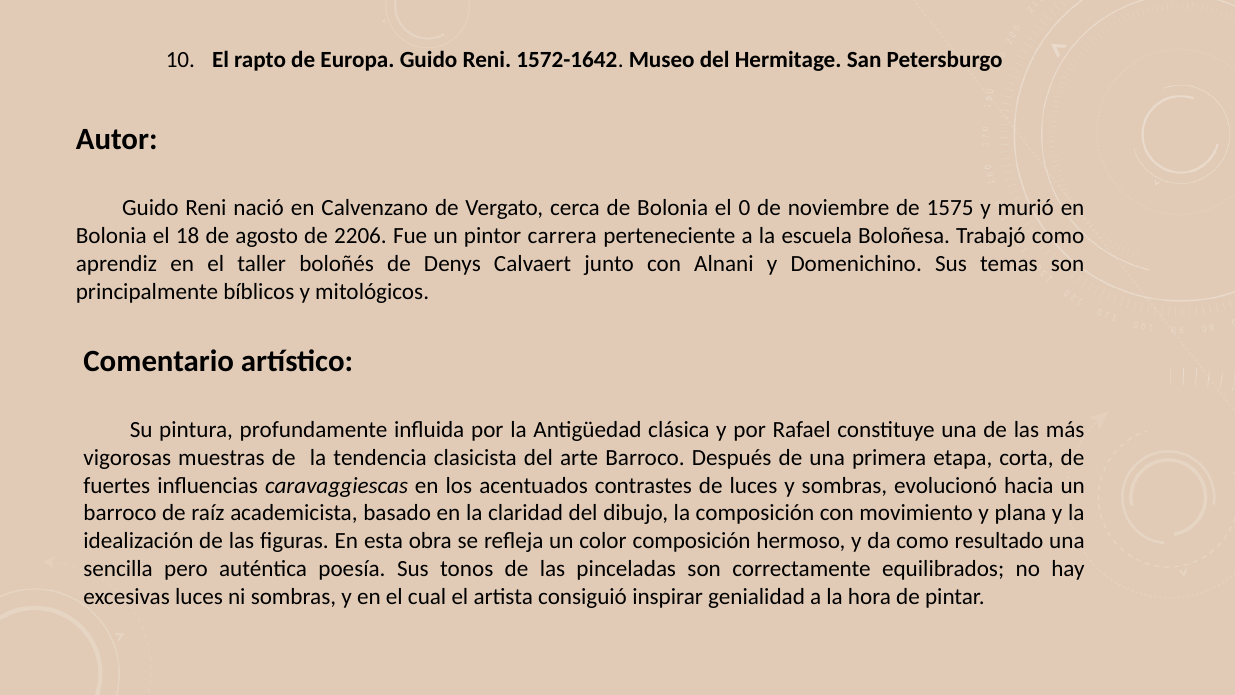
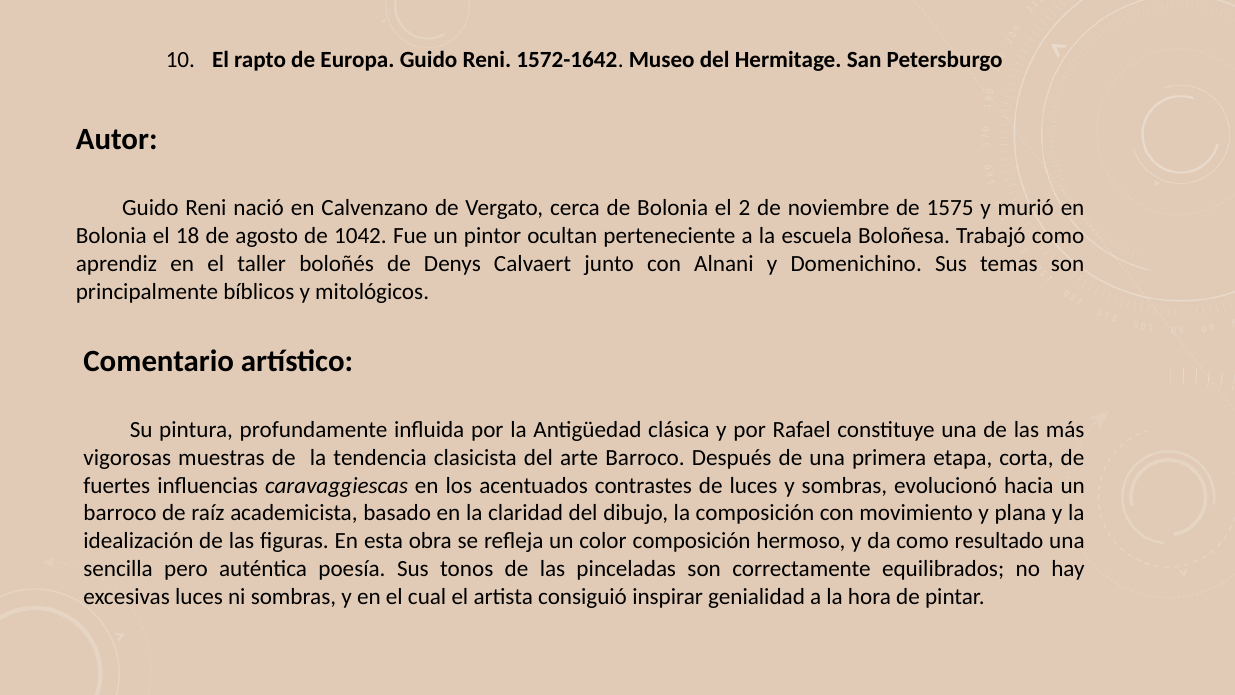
0: 0 -> 2
2206: 2206 -> 1042
carrera: carrera -> ocultan
